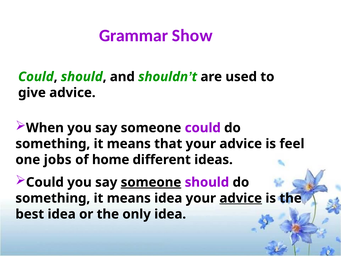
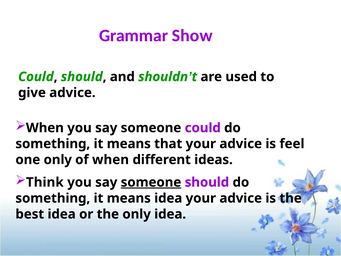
one jobs: jobs -> only
of home: home -> when
Could at (45, 182): Could -> Think
advice at (241, 198) underline: present -> none
